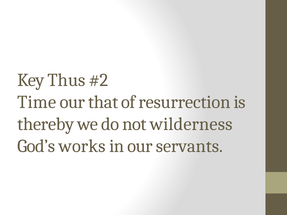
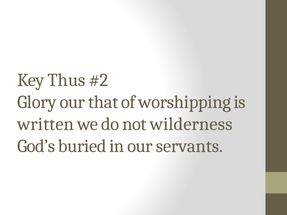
Time: Time -> Glory
resurrection: resurrection -> worshipping
thereby: thereby -> written
works: works -> buried
